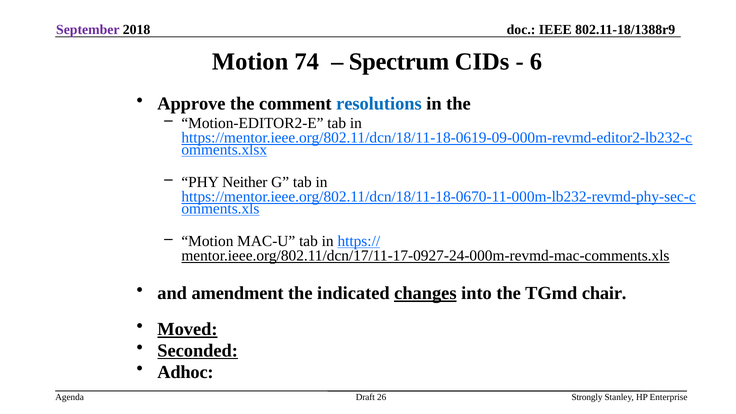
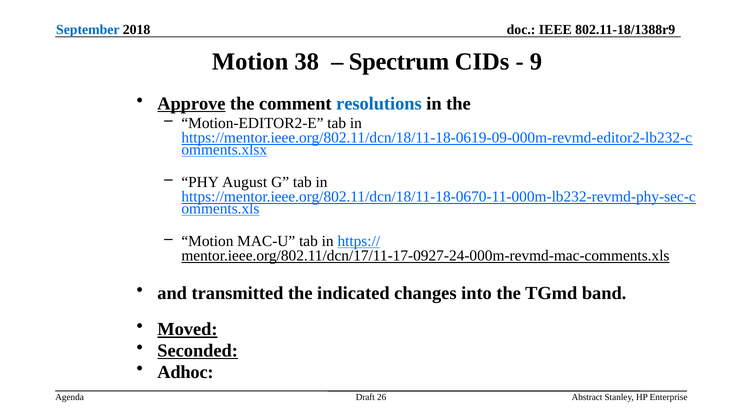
September colour: purple -> blue
74: 74 -> 38
6: 6 -> 9
Approve underline: none -> present
Neither: Neither -> August
amendment: amendment -> transmitted
changes underline: present -> none
chair: chair -> band
Strongly: Strongly -> Abstract
